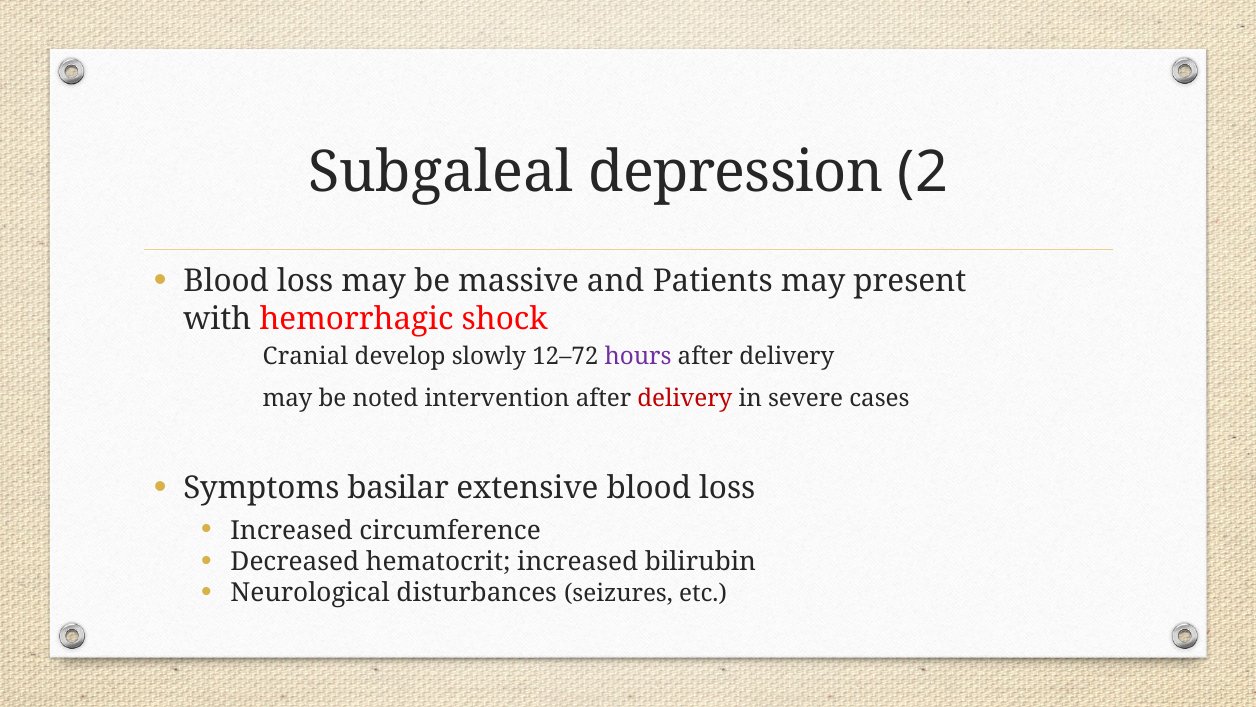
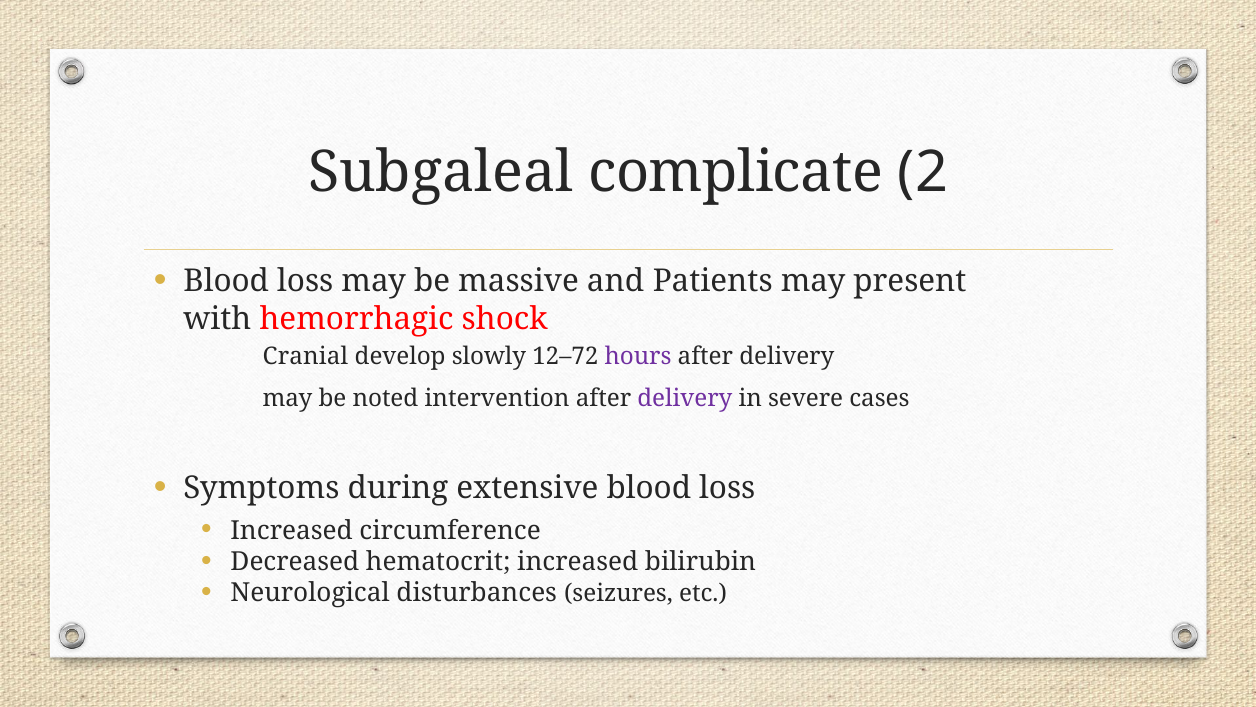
depression: depression -> complicate
delivery at (685, 398) colour: red -> purple
basilar: basilar -> during
